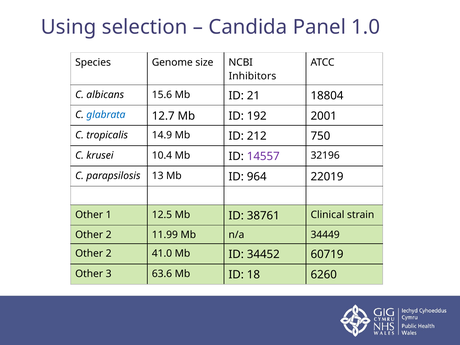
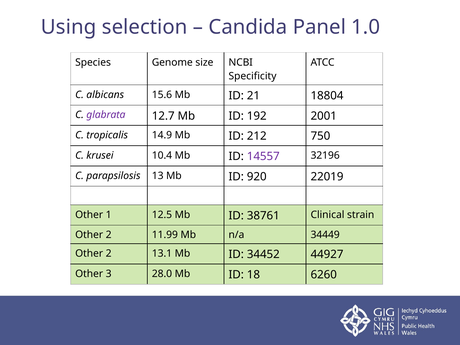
Inhibitors: Inhibitors -> Specificity
glabrata colour: blue -> purple
964: 964 -> 920
41.0: 41.0 -> 13.1
60719: 60719 -> 44927
63.6: 63.6 -> 28.0
